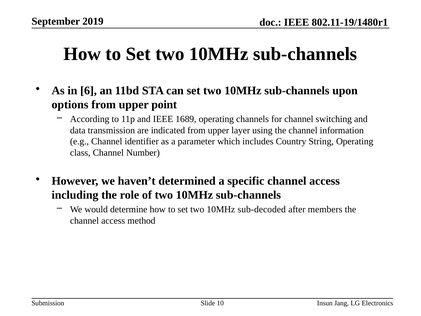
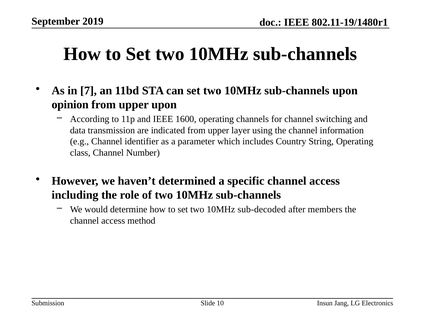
6: 6 -> 7
options: options -> opinion
upper point: point -> upon
1689: 1689 -> 1600
